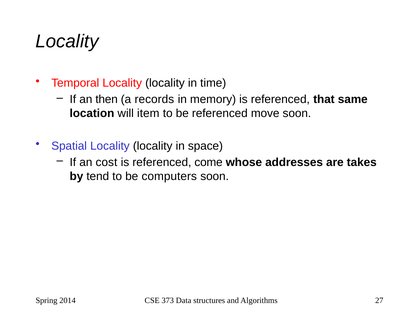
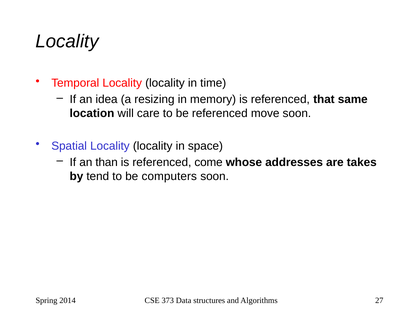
then: then -> idea
records: records -> resizing
item: item -> care
cost: cost -> than
